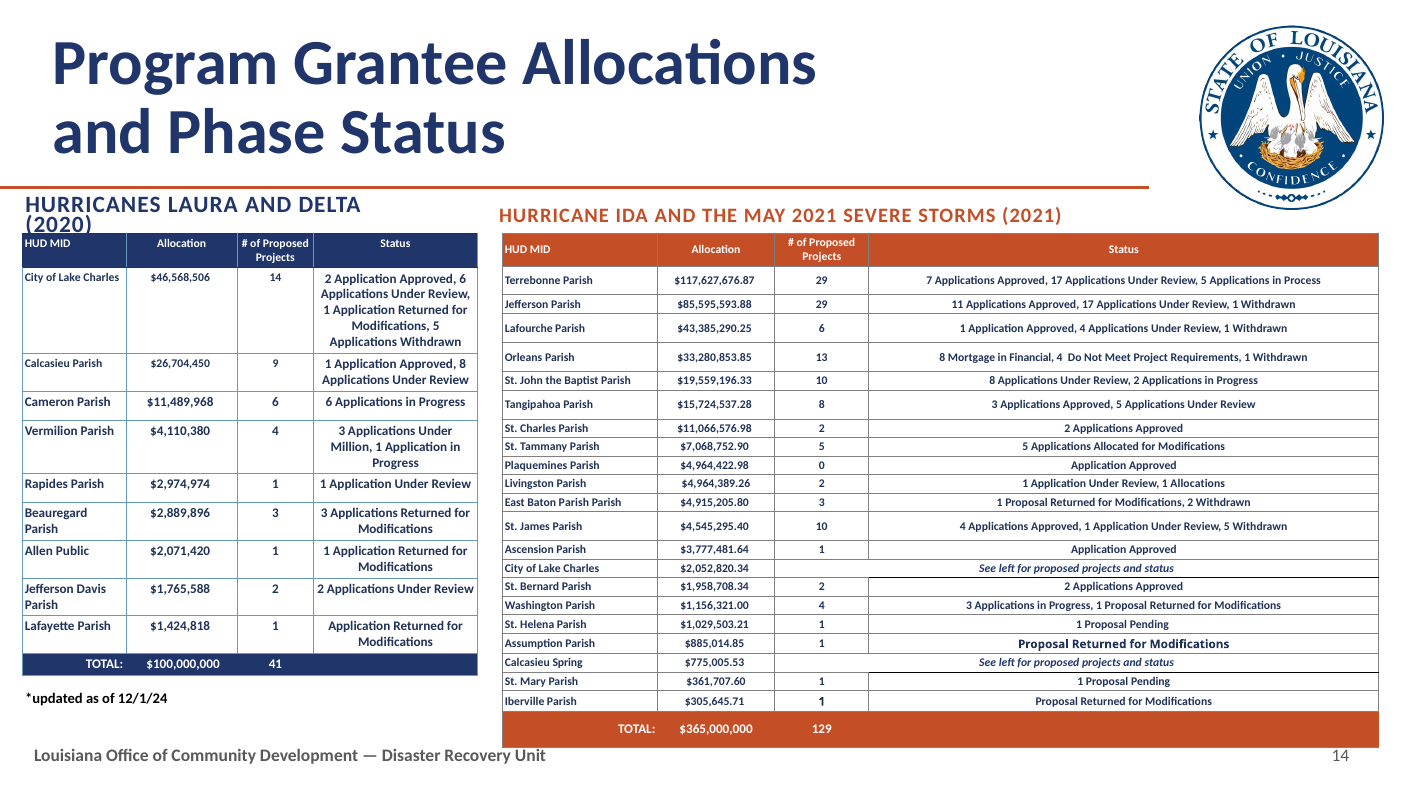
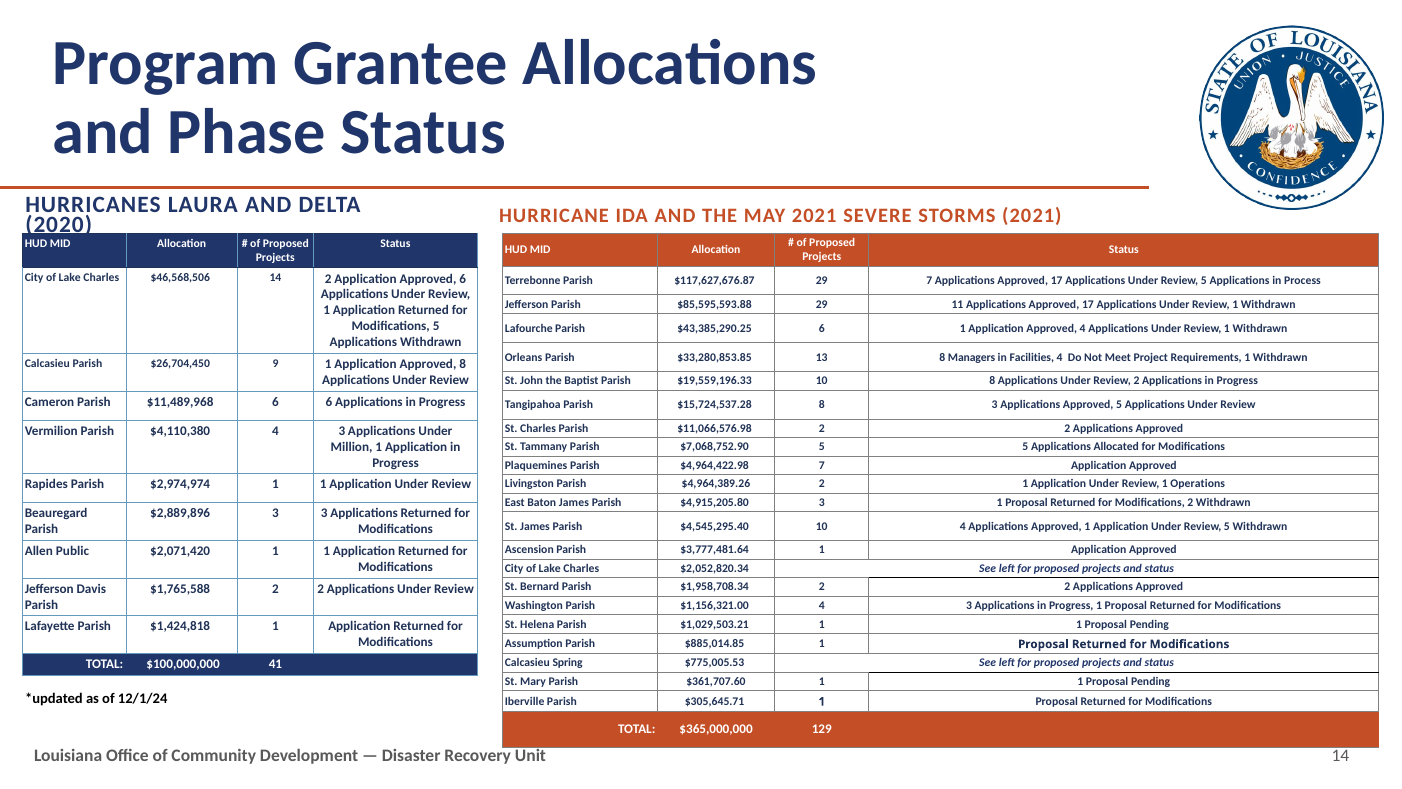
Mortgage: Mortgage -> Managers
Financial: Financial -> Facilities
$4,964,422.98 0: 0 -> 7
1 Allocations: Allocations -> Operations
Baton Parish: Parish -> James
